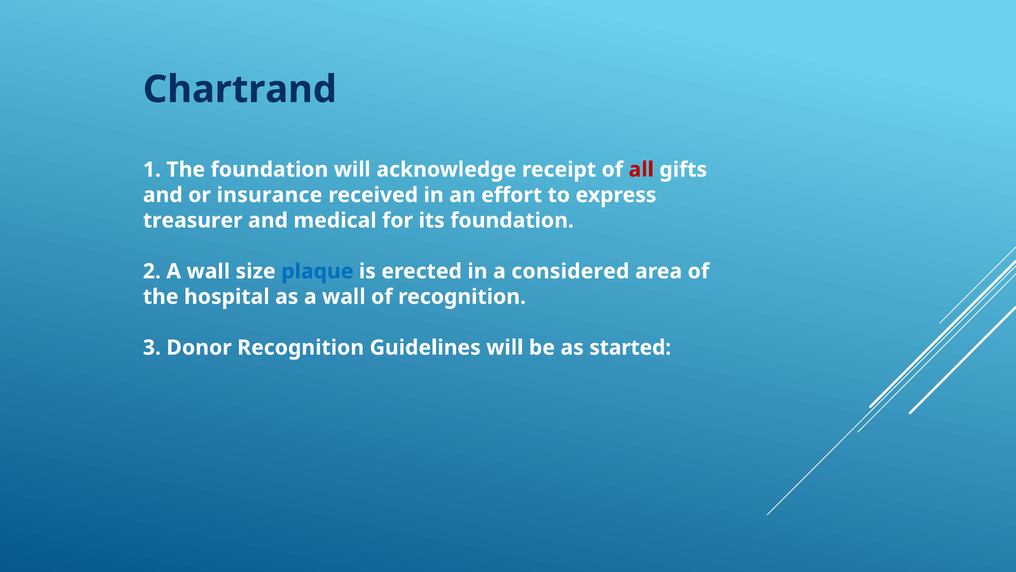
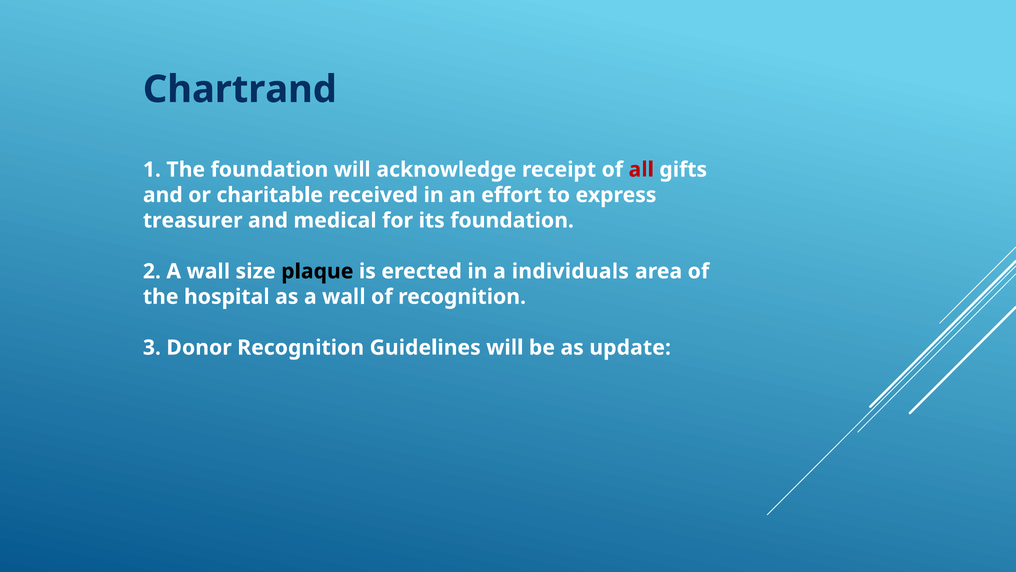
insurance: insurance -> charitable
plaque colour: blue -> black
considered: considered -> individuals
started: started -> update
